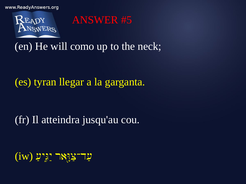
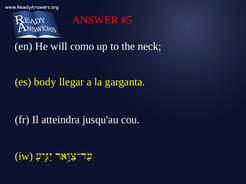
tyran: tyran -> body
